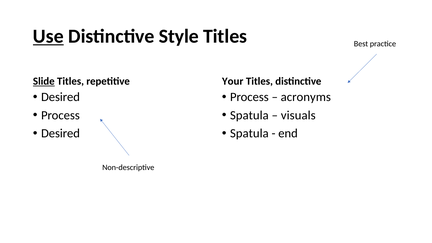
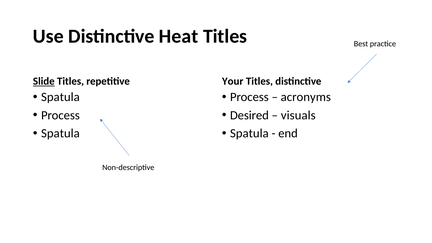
Use underline: present -> none
Style: Style -> Heat
Desired at (60, 97): Desired -> Spatula
Spatula at (249, 115): Spatula -> Desired
Desired at (60, 133): Desired -> Spatula
